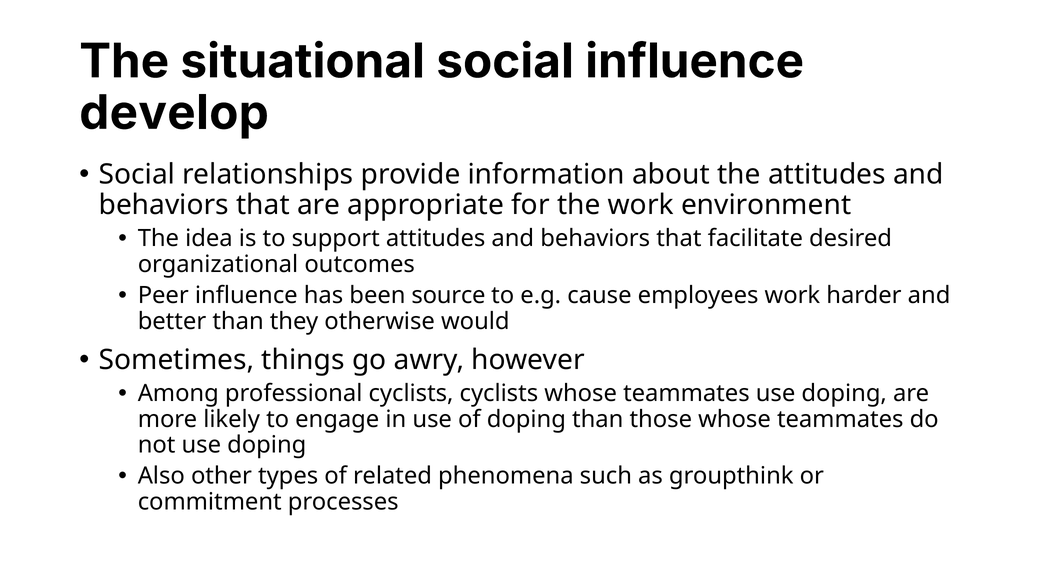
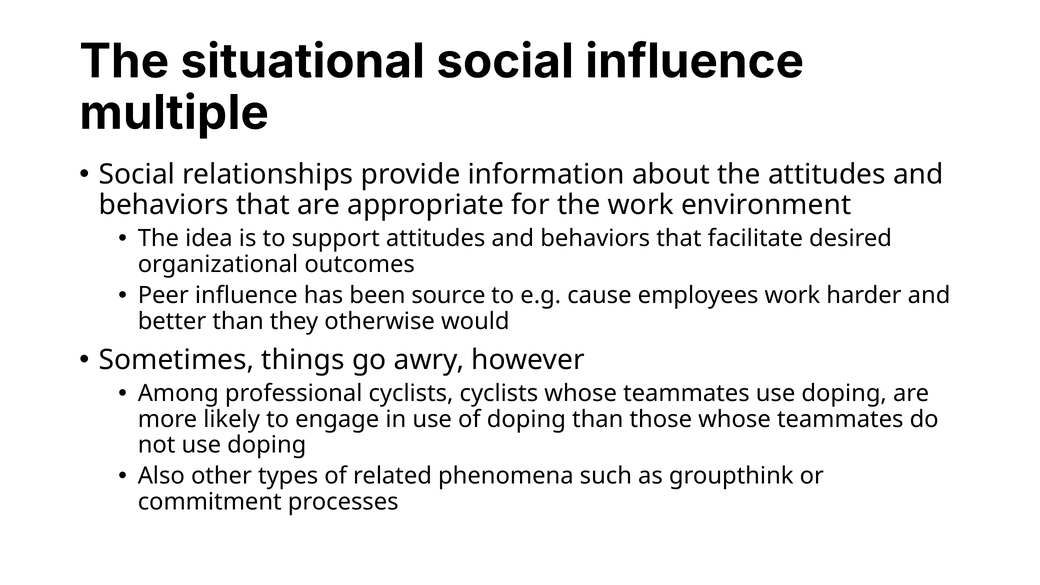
develop: develop -> multiple
